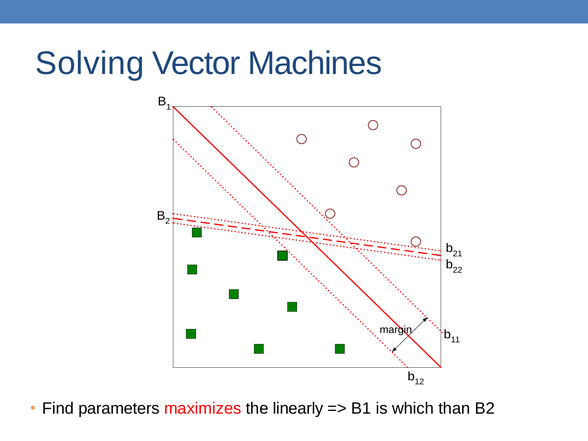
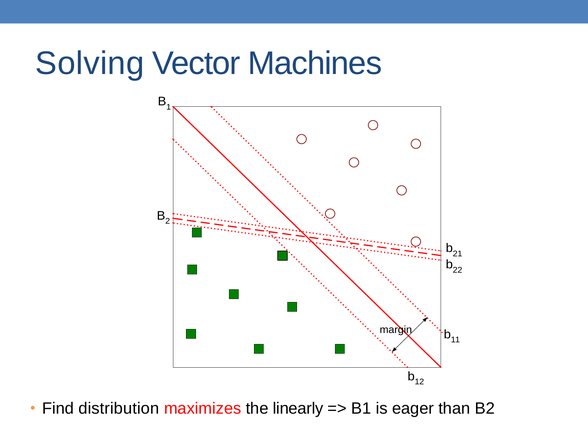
parameters: parameters -> distribution
which: which -> eager
